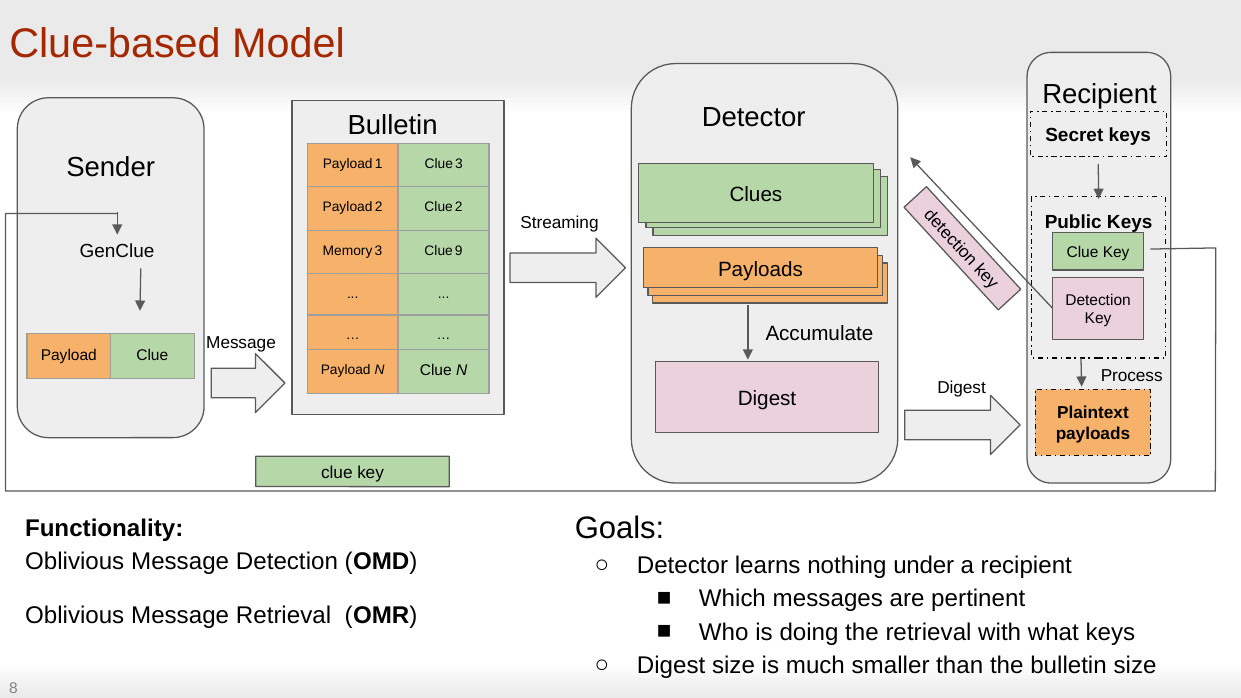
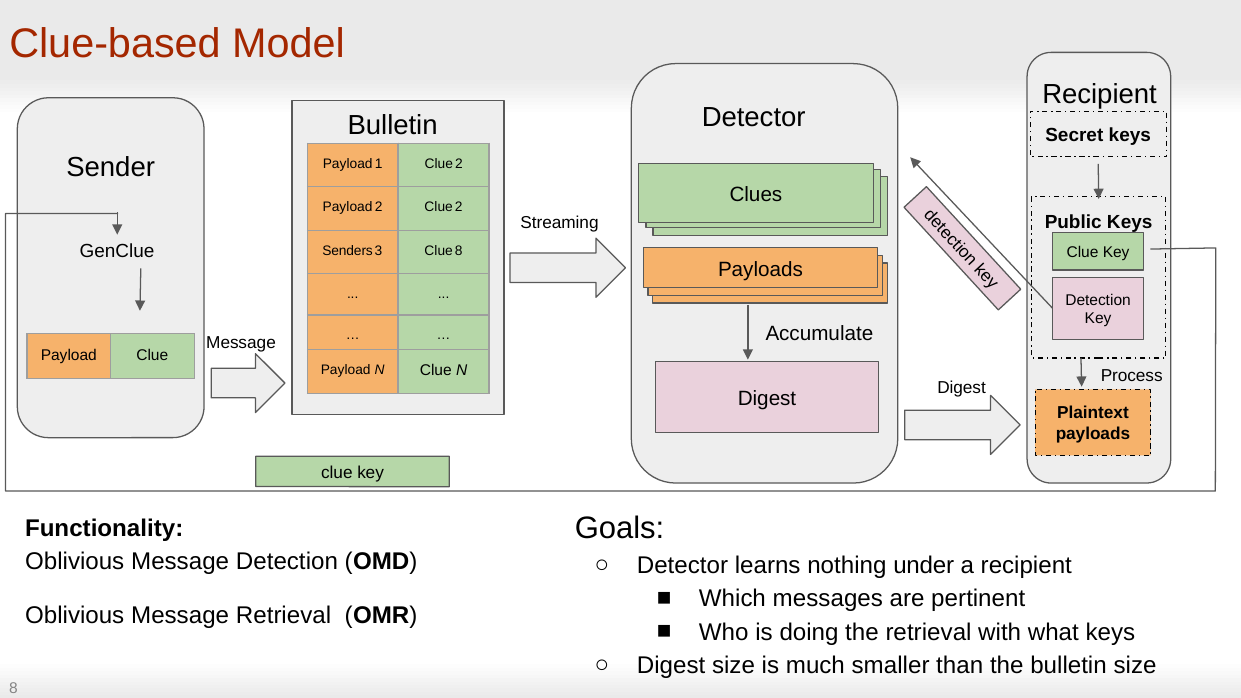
3 at (459, 164): 3 -> 2
Memory: Memory -> Senders
Clue 9: 9 -> 8
